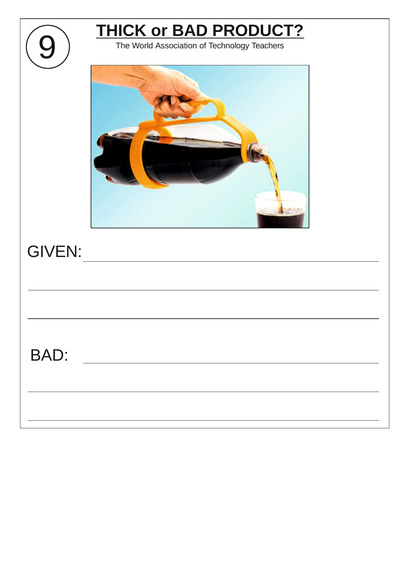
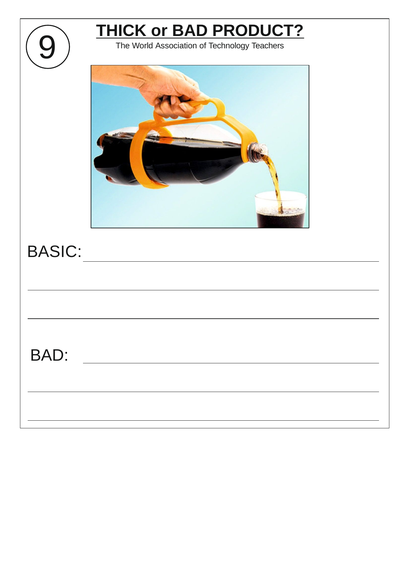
GIVEN: GIVEN -> BASIC
